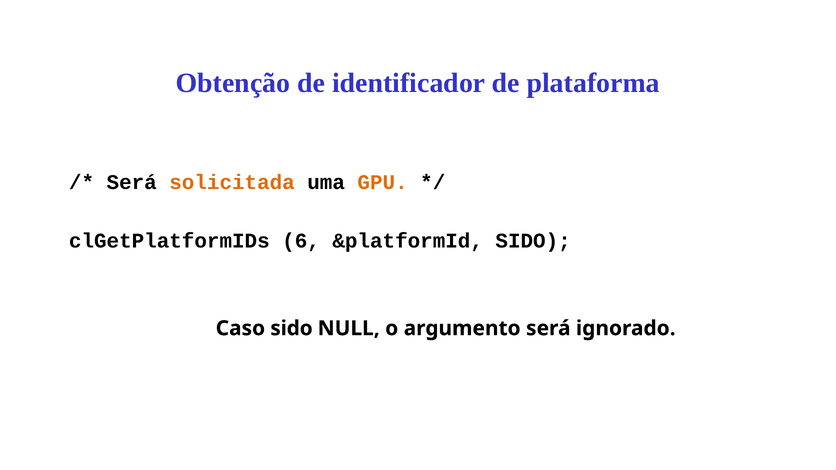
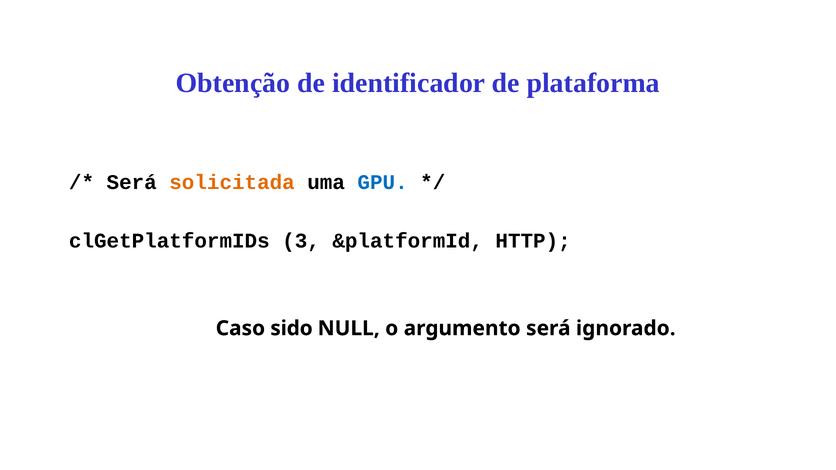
GPU colour: orange -> blue
6: 6 -> 3
&platformId SIDO: SIDO -> HTTP
